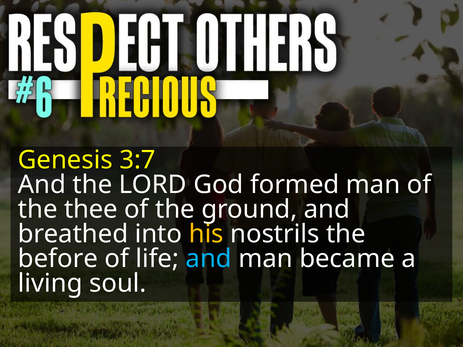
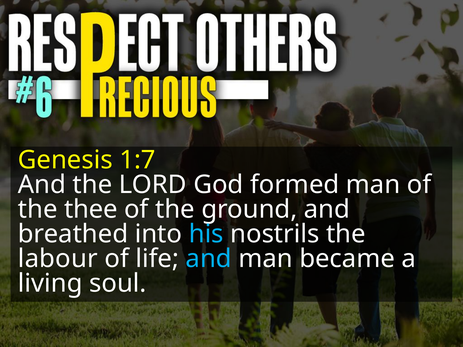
3:7: 3:7 -> 1:7
his colour: yellow -> light blue
before: before -> labour
